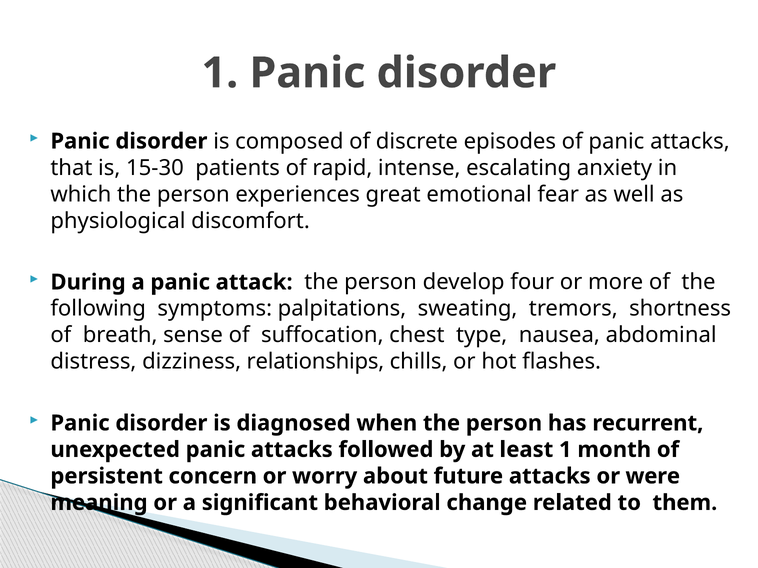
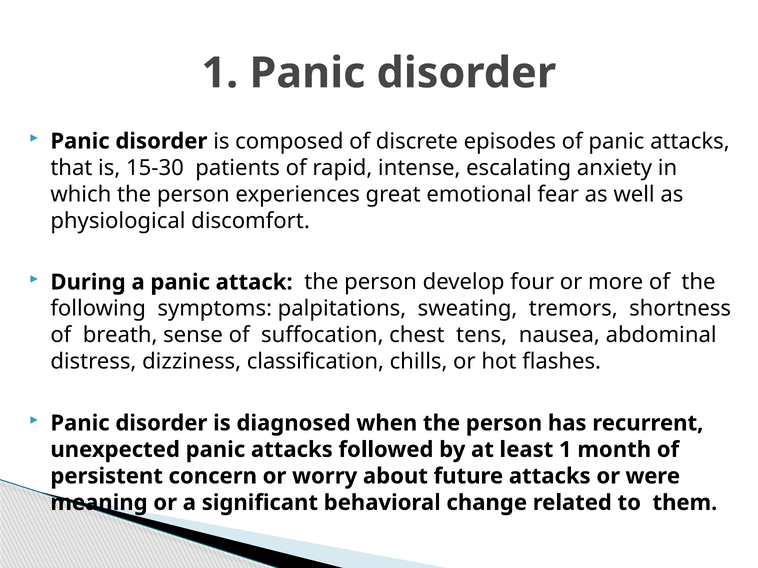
type: type -> tens
relationships: relationships -> classification
